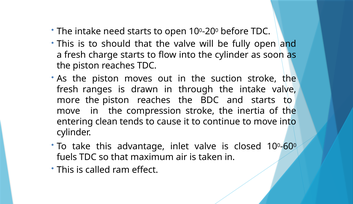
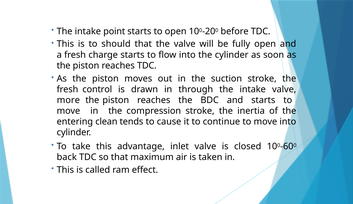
need: need -> point
ranges: ranges -> control
fuels: fuels -> back
